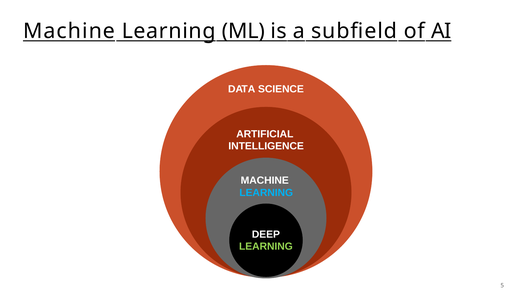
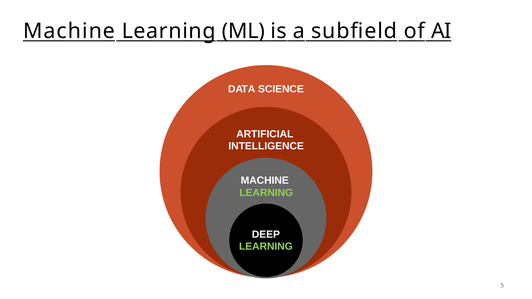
LEARNING at (266, 193) colour: light blue -> light green
